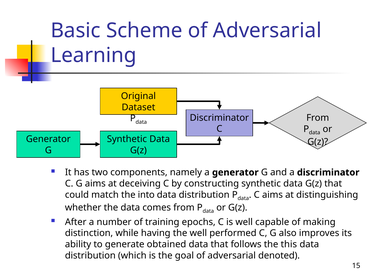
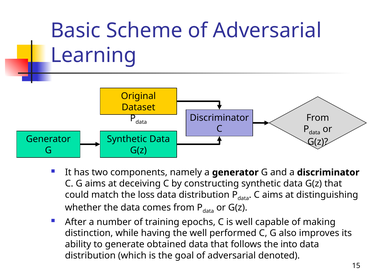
into: into -> loss
this: this -> into
